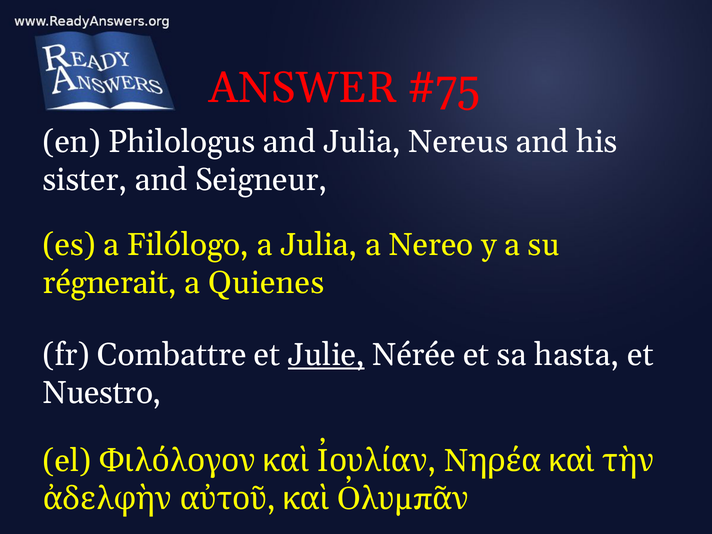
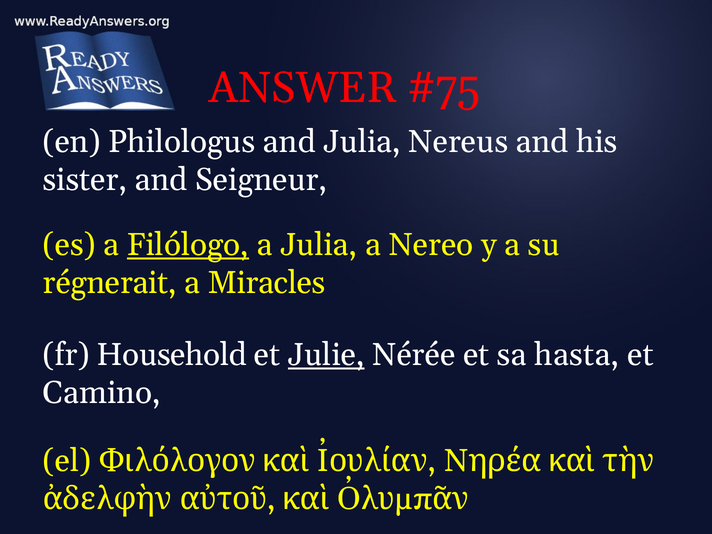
Filólogo underline: none -> present
Quienes: Quienes -> Miracles
Combattre: Combattre -> Household
Nuestro: Nuestro -> Camino
